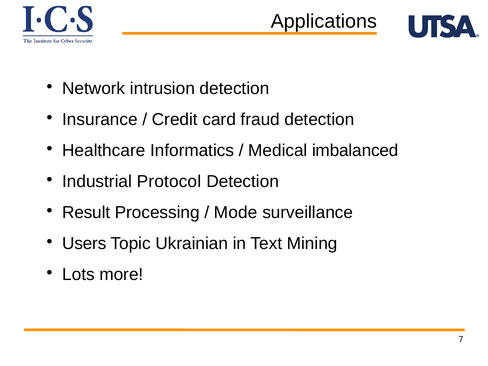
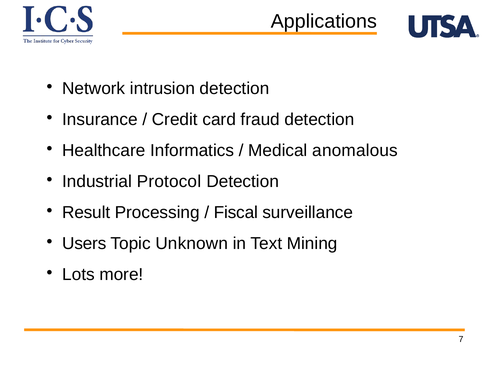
imbalanced: imbalanced -> anomalous
Mode: Mode -> Fiscal
Ukrainian: Ukrainian -> Unknown
